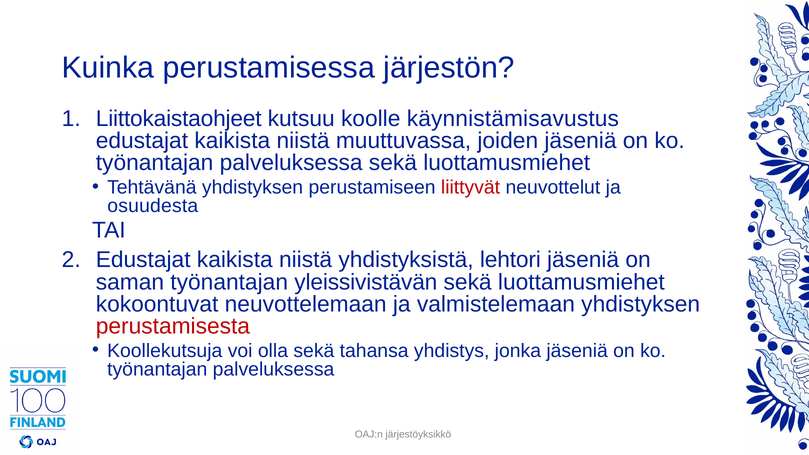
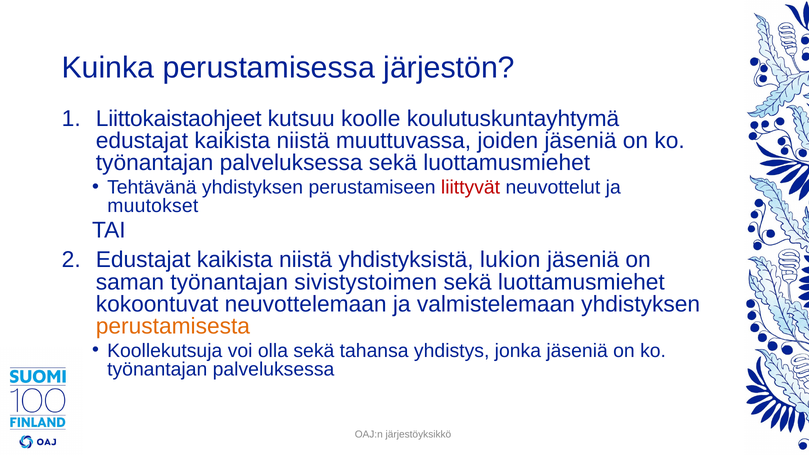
käynnistämisavustus: käynnistämisavustus -> koulutuskuntayhtymä
osuudesta: osuudesta -> muutokset
lehtori: lehtori -> lukion
yleissivistävän: yleissivistävän -> sivistystoimen
perustamisesta colour: red -> orange
